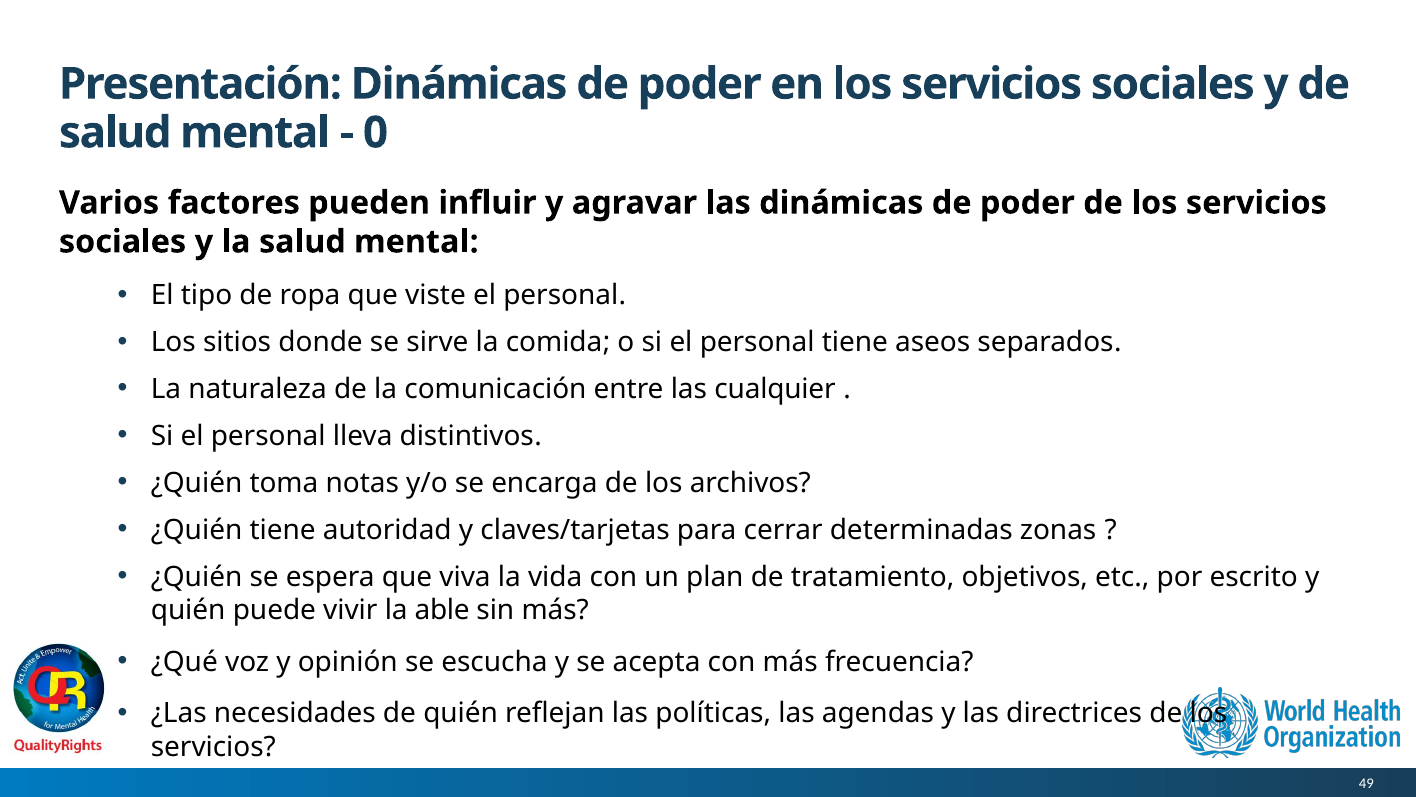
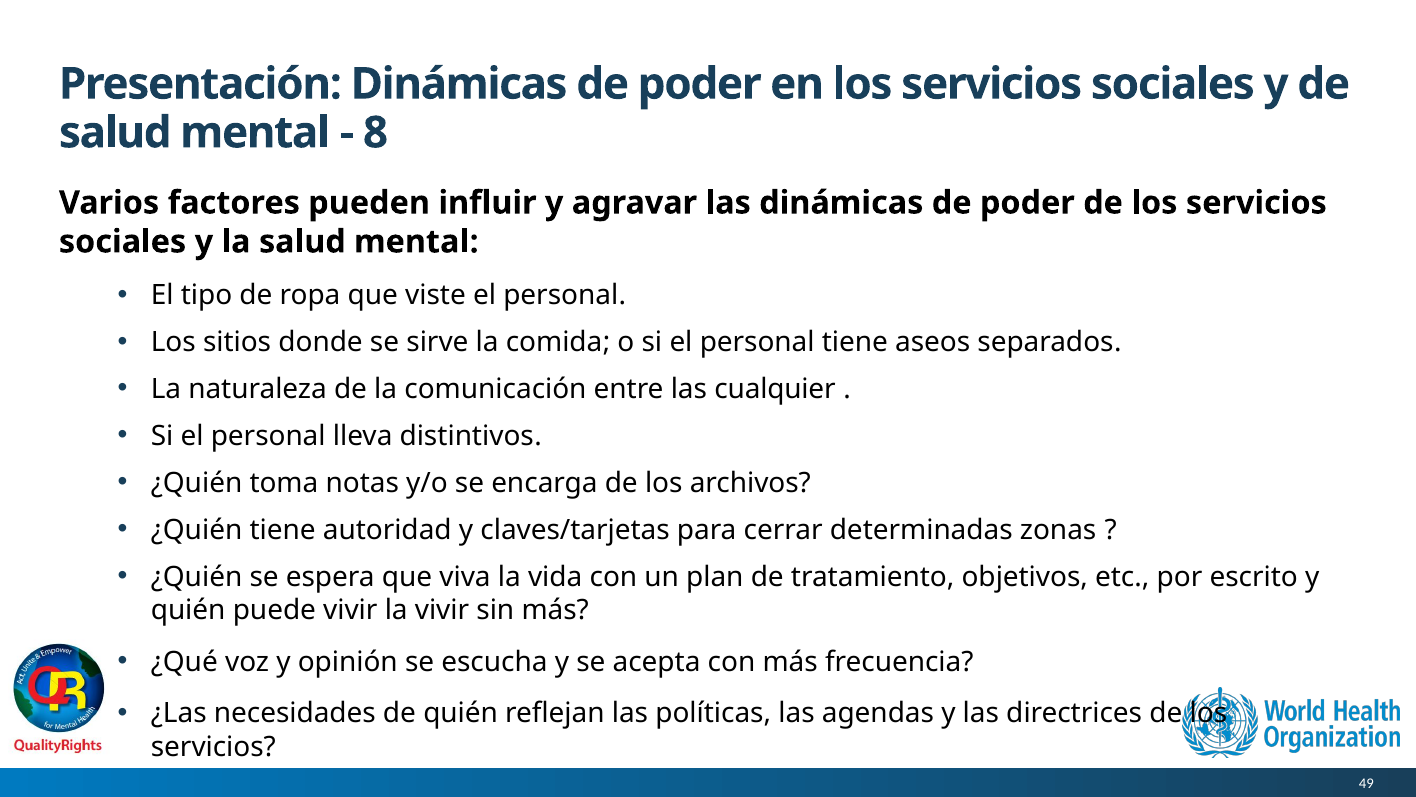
0: 0 -> 8
la able: able -> vivir
